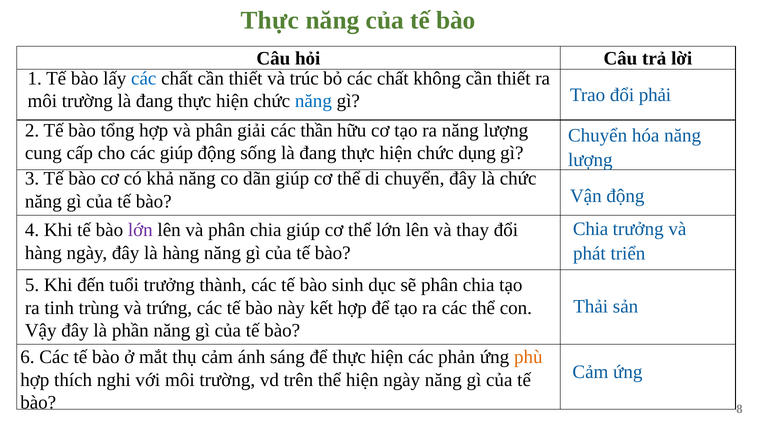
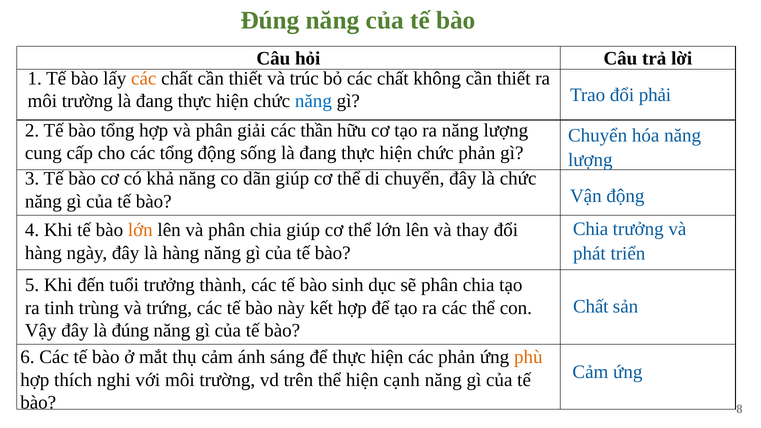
Thực at (270, 20): Thực -> Đúng
các at (144, 78) colour: blue -> orange
các giúp: giúp -> tổng
chức dụng: dụng -> phản
lớn at (140, 230) colour: purple -> orange
Thải at (591, 306): Thải -> Chất
là phần: phần -> đúng
hiện ngày: ngày -> cạnh
